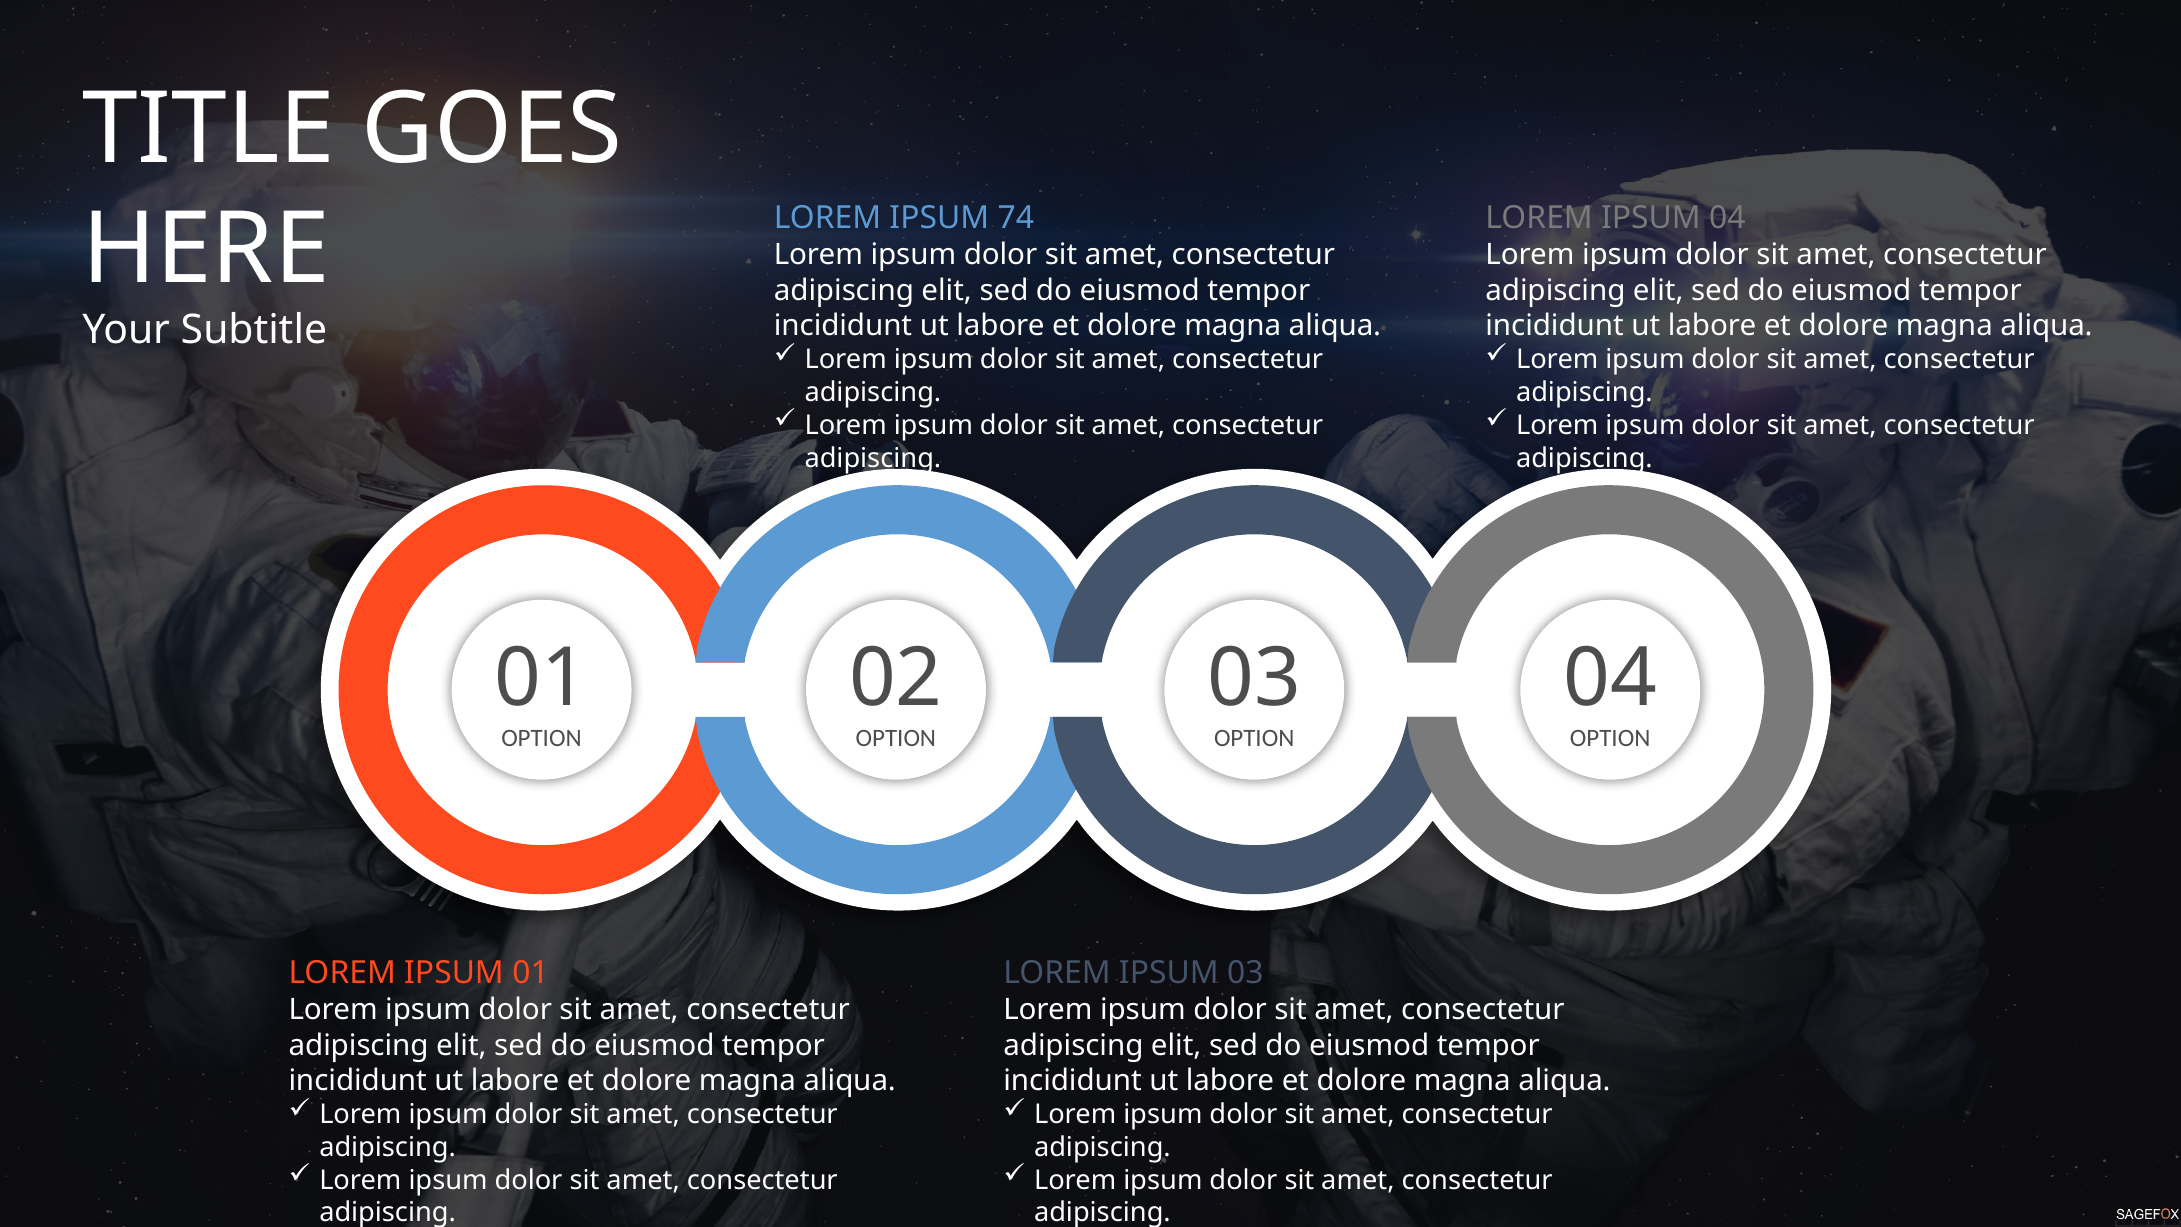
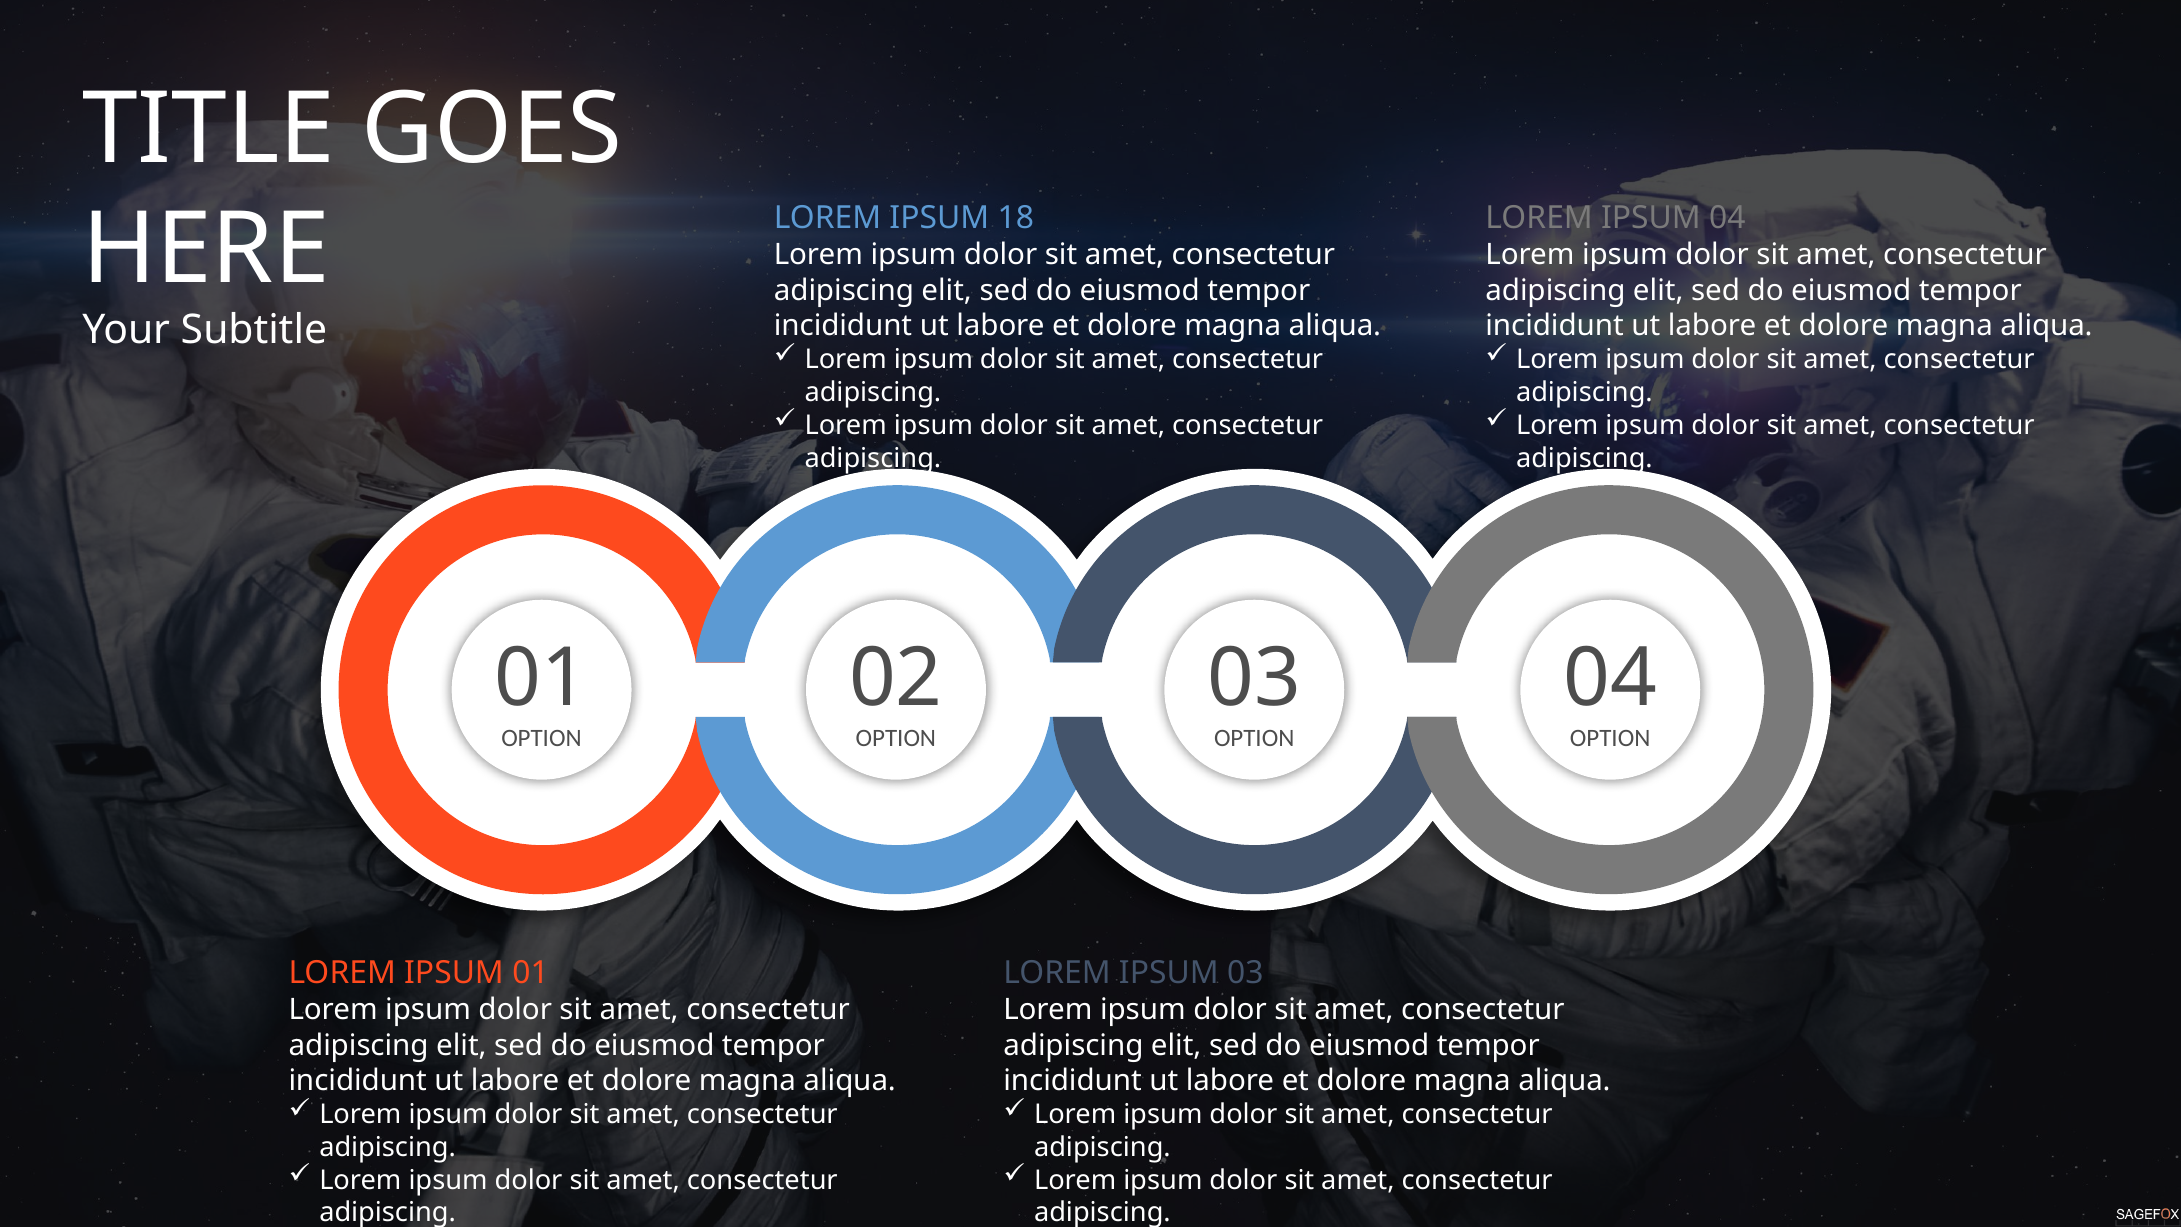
74: 74 -> 18
